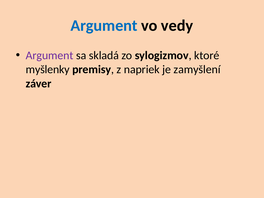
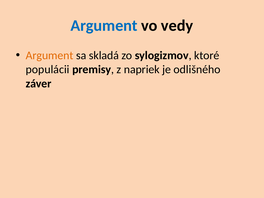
Argument at (50, 55) colour: purple -> orange
myšlenky: myšlenky -> populácii
zamyšlení: zamyšlení -> odlišného
